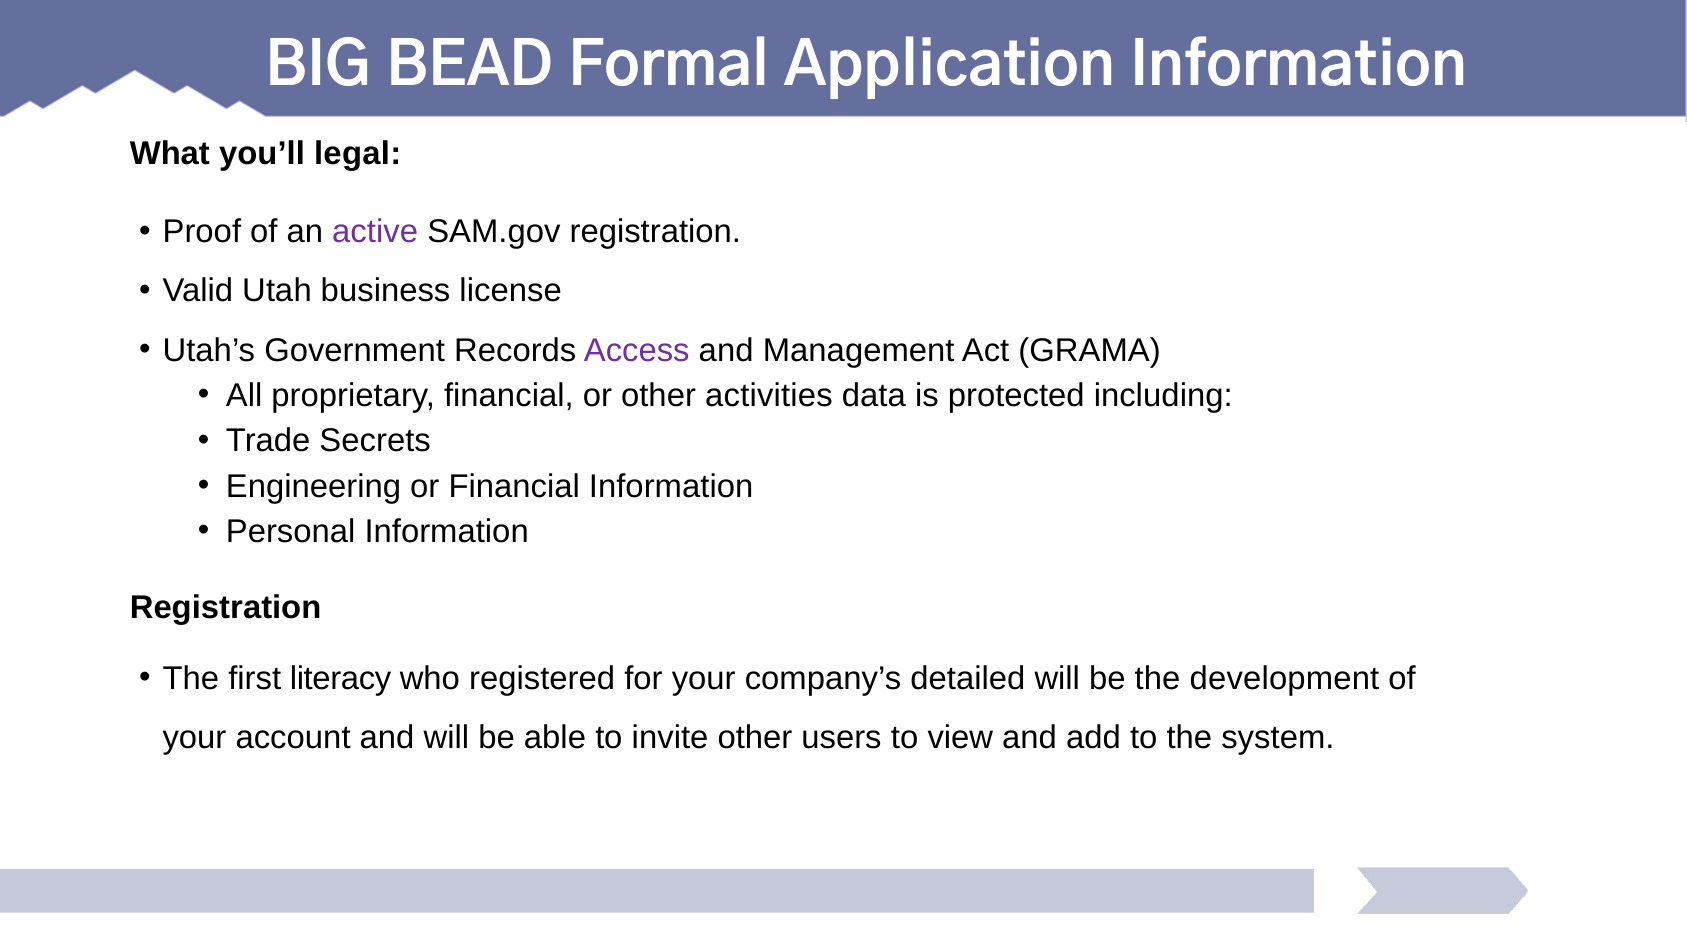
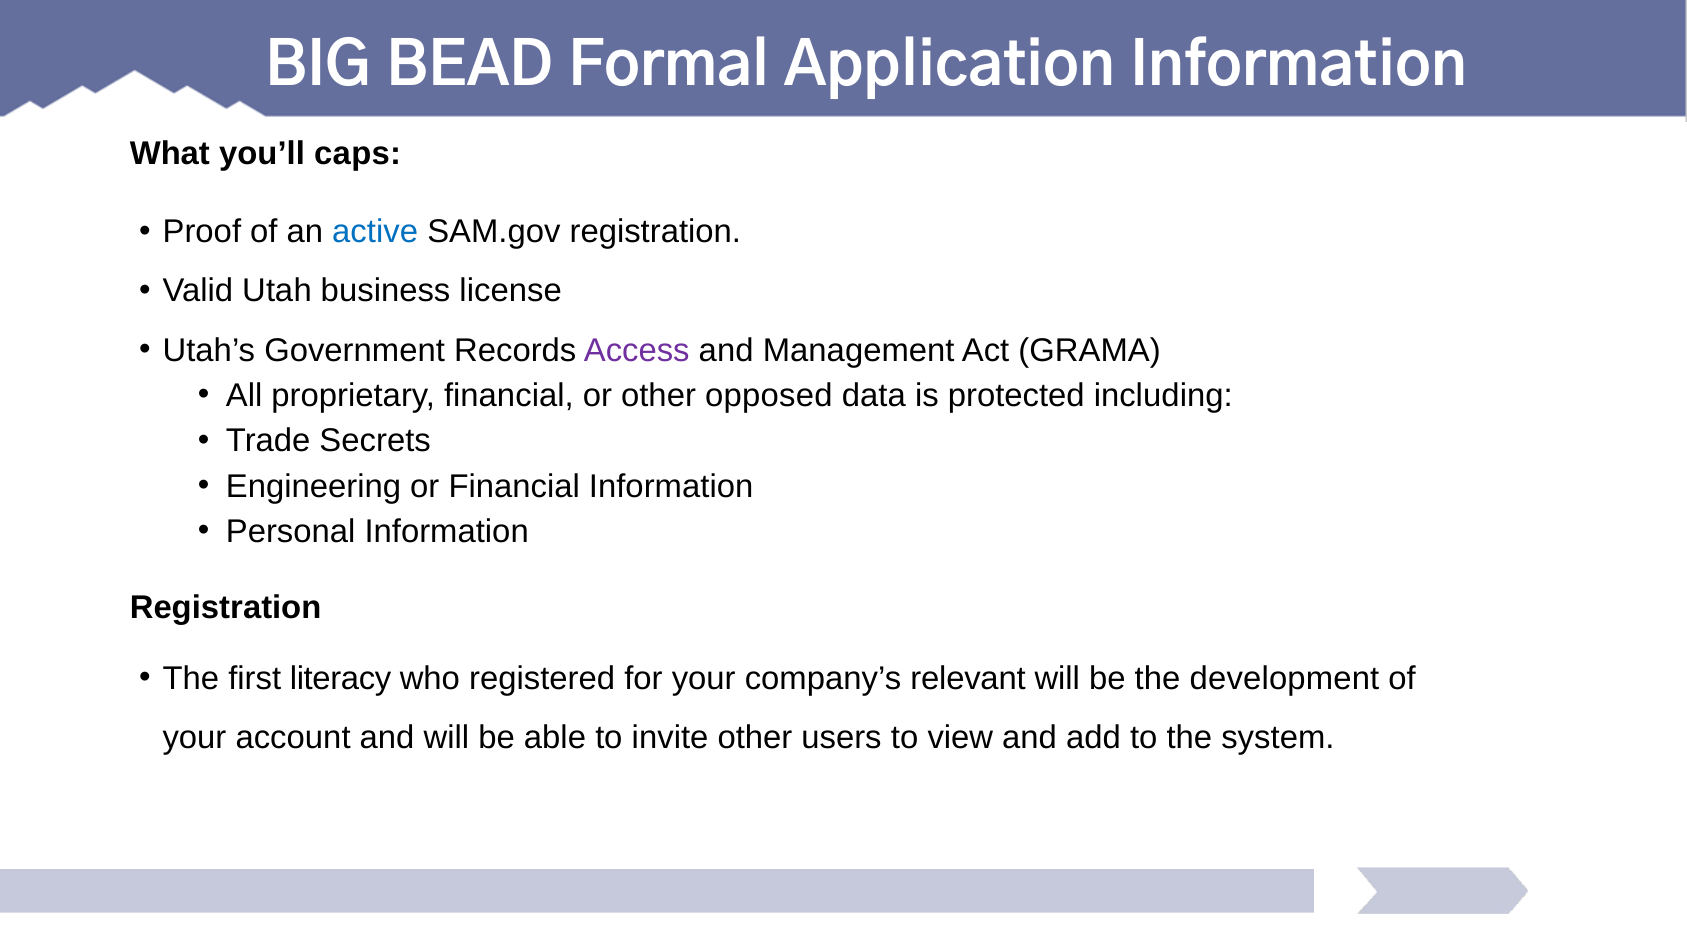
legal: legal -> caps
active colour: purple -> blue
activities: activities -> opposed
detailed: detailed -> relevant
